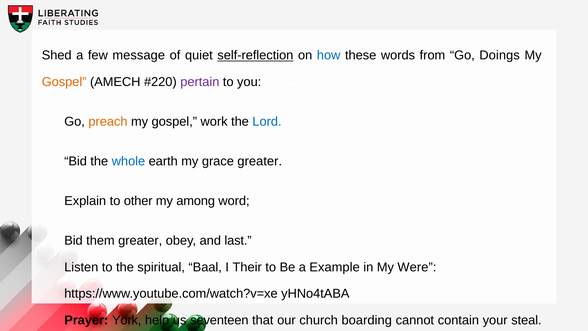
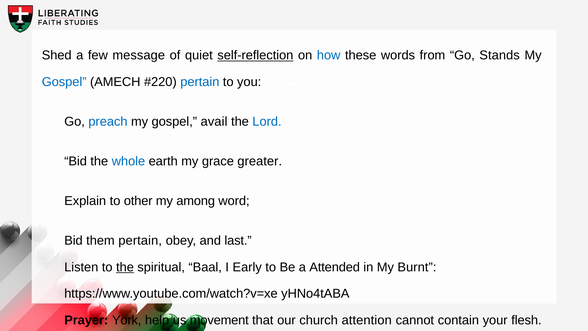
Doings: Doings -> Stands
Gospel at (64, 82) colour: orange -> blue
pertain at (200, 82) colour: purple -> blue
preach colour: orange -> blue
work: work -> avail
them greater: greater -> pertain
the at (125, 267) underline: none -> present
Their: Their -> Early
Example: Example -> Attended
Were: Were -> Burnt
seventeen: seventeen -> movement
boarding: boarding -> attention
steal: steal -> flesh
